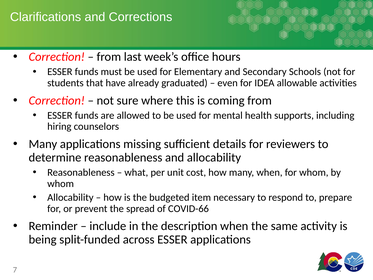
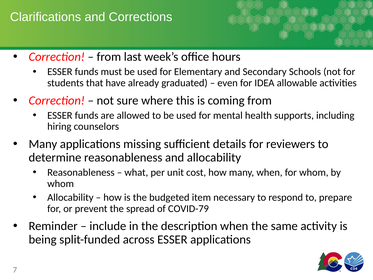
COVID-66: COVID-66 -> COVID-79
